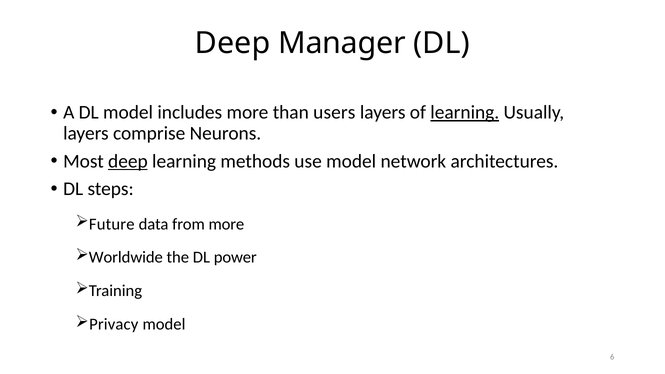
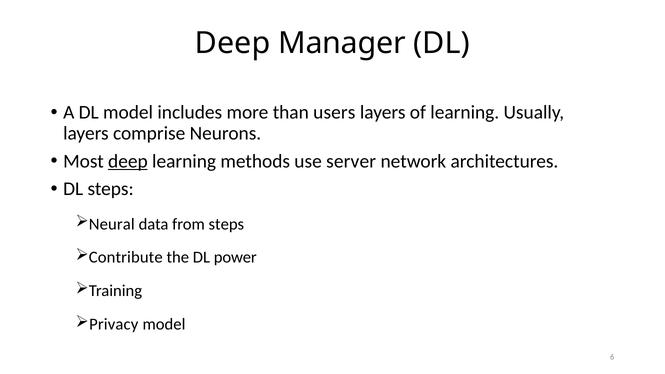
learning at (465, 112) underline: present -> none
use model: model -> server
Future: Future -> Neural
from more: more -> steps
Worldwide: Worldwide -> Contribute
